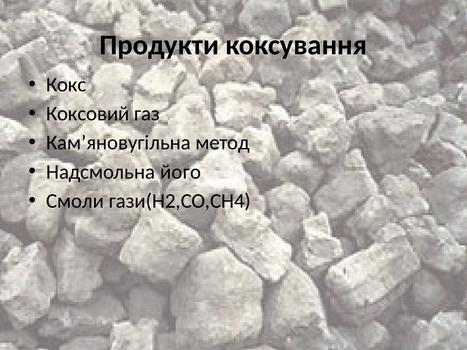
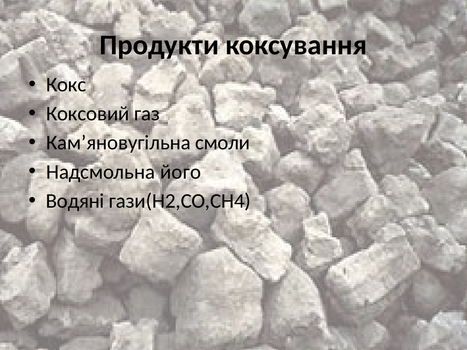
метод: метод -> смоли
Смоли: Смоли -> Водяні
